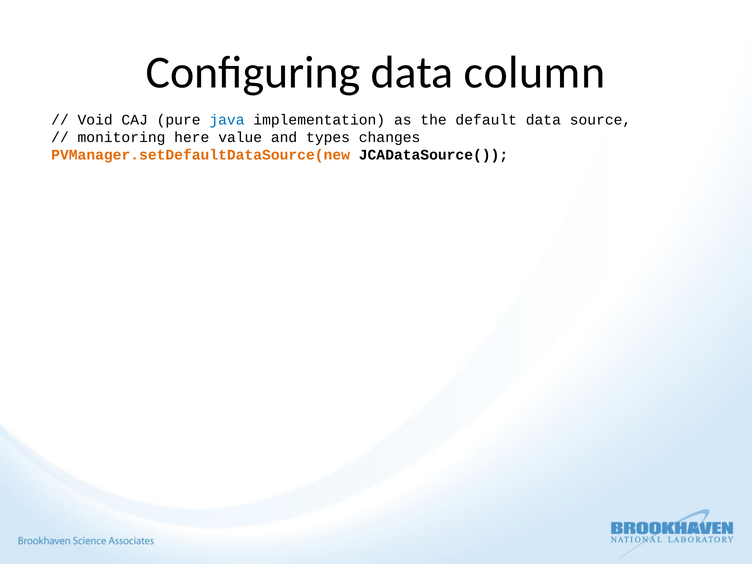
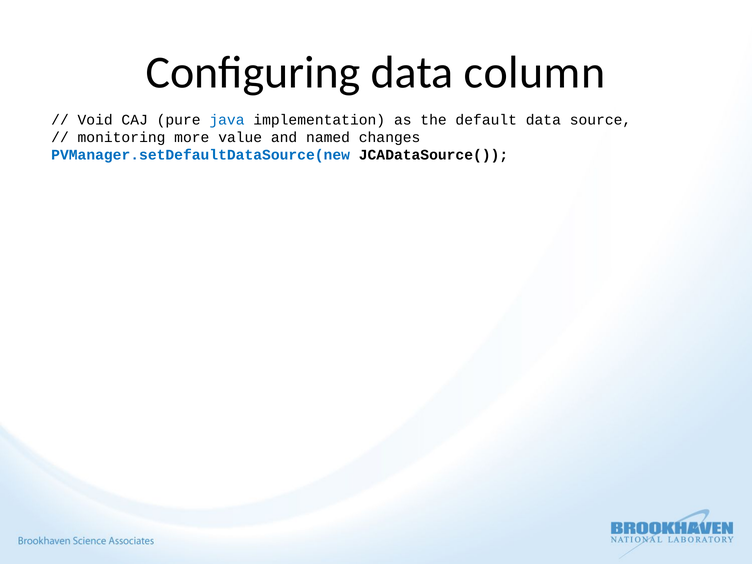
here: here -> more
types: types -> named
PVManager.setDefaultDataSource(new colour: orange -> blue
